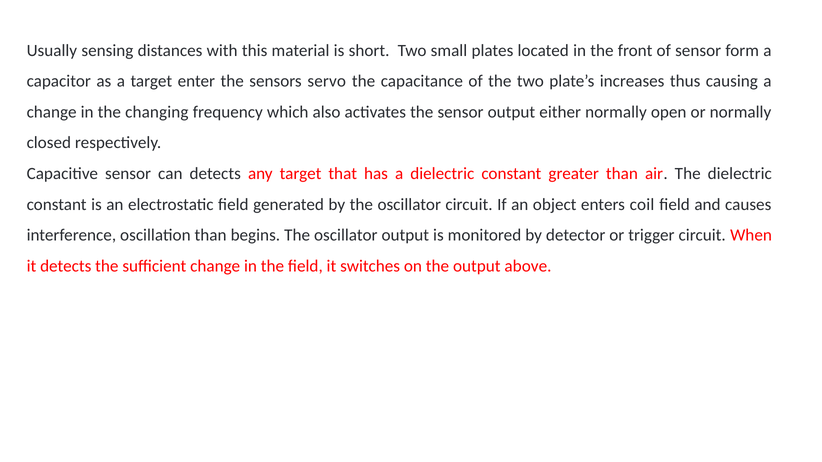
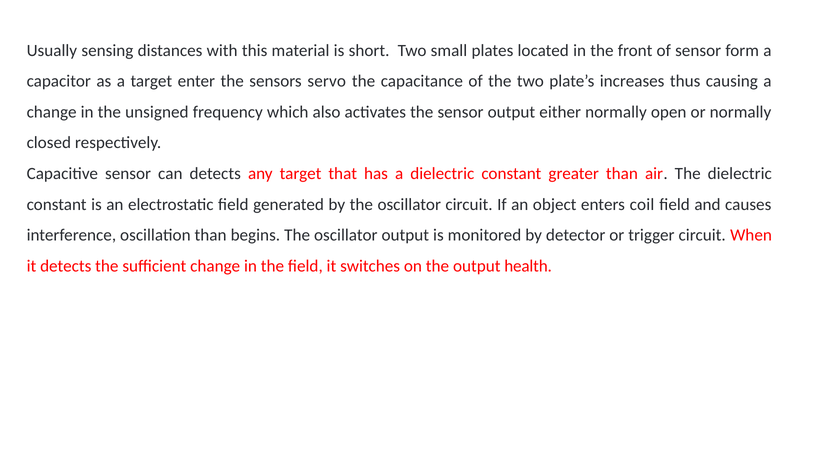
changing: changing -> unsigned
above: above -> health
